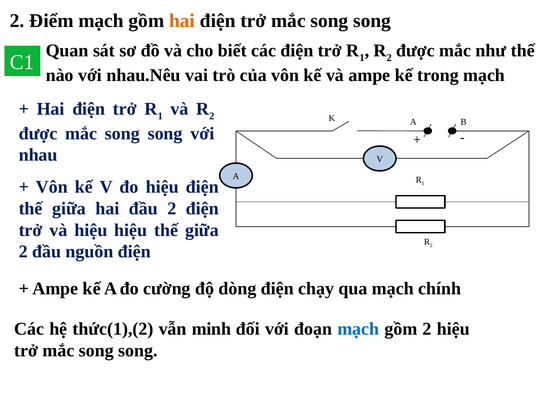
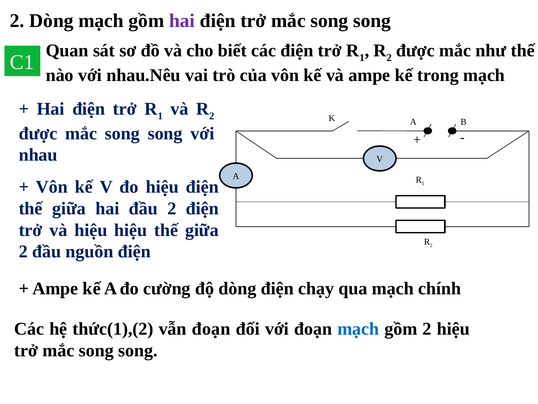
2 Điểm: Điểm -> Dòng
hai at (182, 21) colour: orange -> purple
vẫn minh: minh -> đoạn
